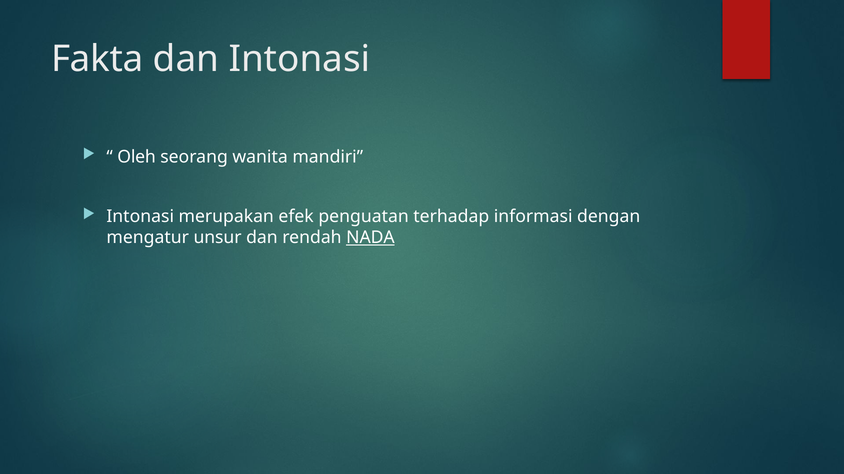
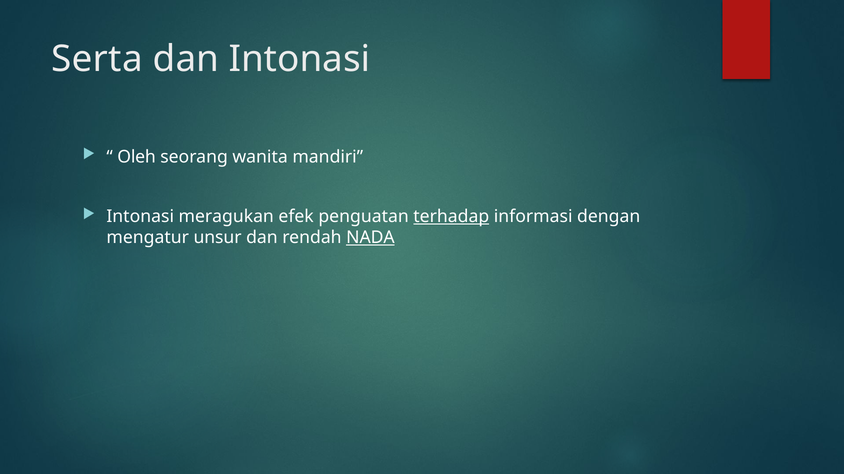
Fakta: Fakta -> Serta
merupakan: merupakan -> meragukan
terhadap underline: none -> present
